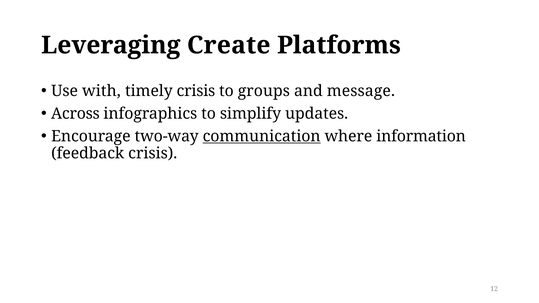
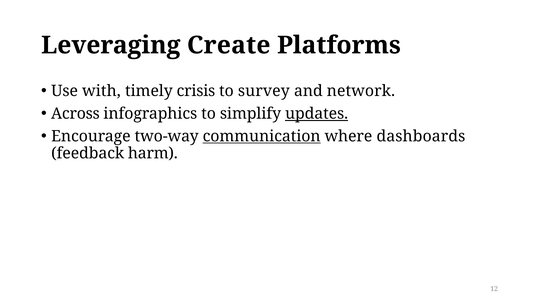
groups: groups -> survey
message: message -> network
updates underline: none -> present
information: information -> dashboards
feedback crisis: crisis -> harm
